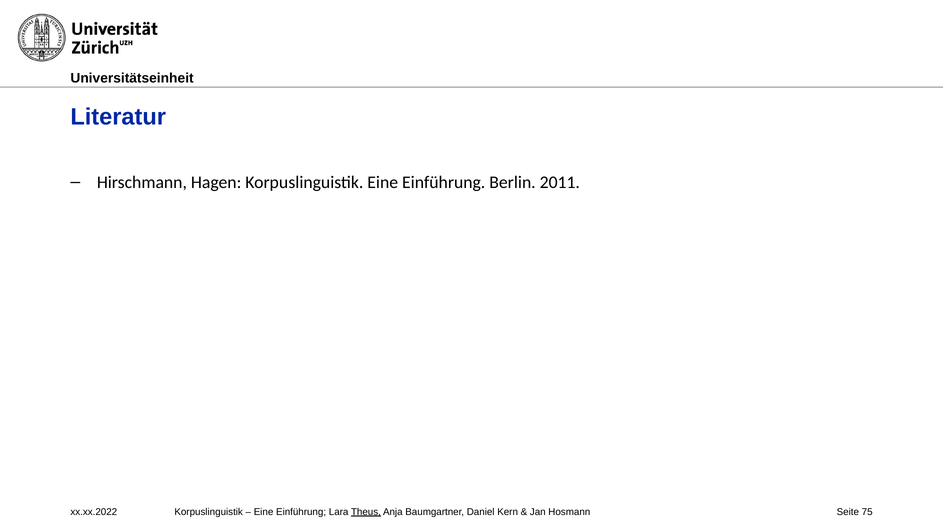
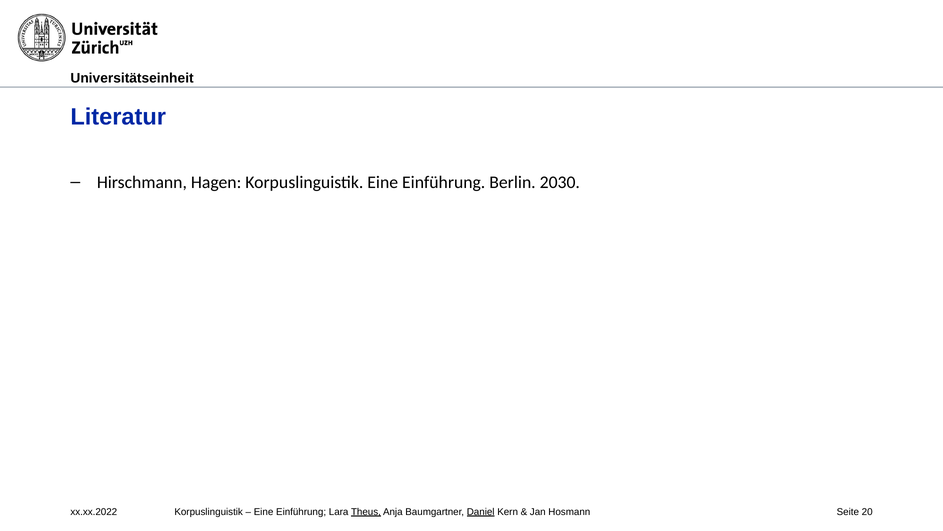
2011: 2011 -> 2030
Daniel underline: none -> present
75: 75 -> 20
